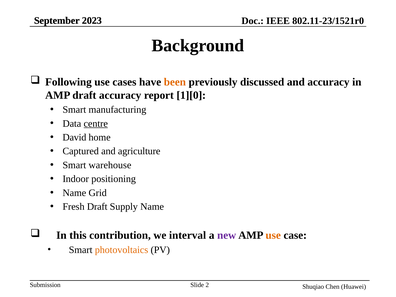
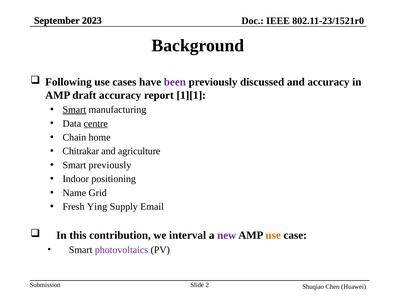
been colour: orange -> purple
1][0: 1][0 -> 1][1
Smart at (74, 110) underline: none -> present
David: David -> Chain
Captured: Captured -> Chitrakar
Smart warehouse: warehouse -> previously
Fresh Draft: Draft -> Ying
Supply Name: Name -> Email
photovoltaics colour: orange -> purple
